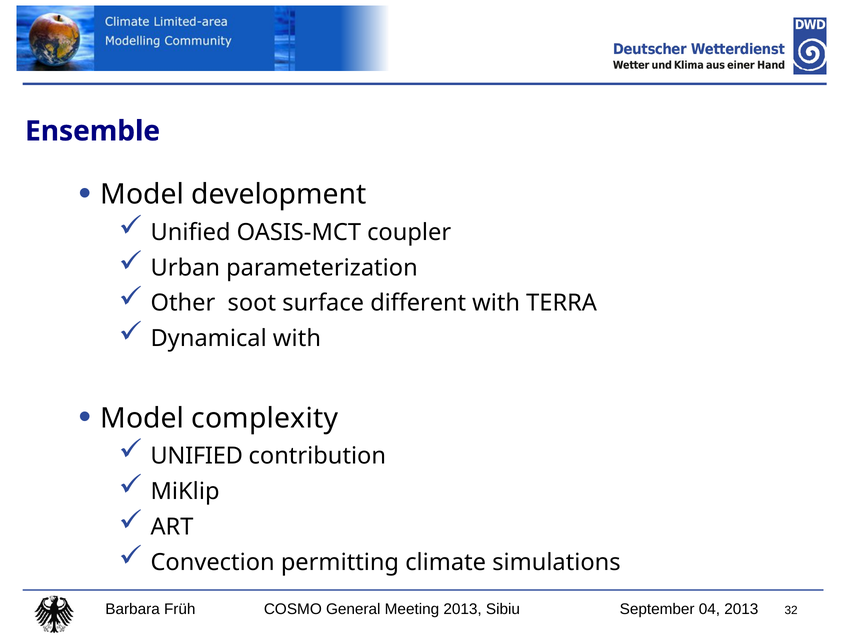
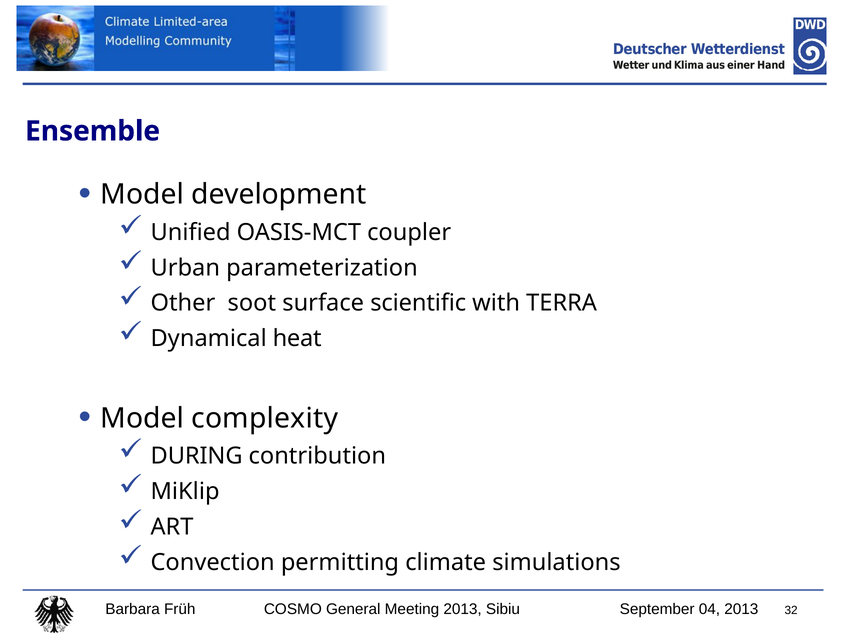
different: different -> scientific
Dynamical with: with -> heat
UNIFIED at (197, 456): UNIFIED -> DURING
